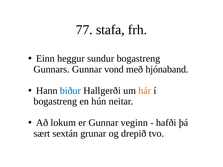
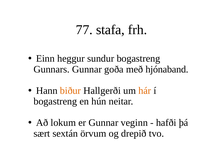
vond: vond -> goða
biður colour: blue -> orange
grunar: grunar -> örvum
